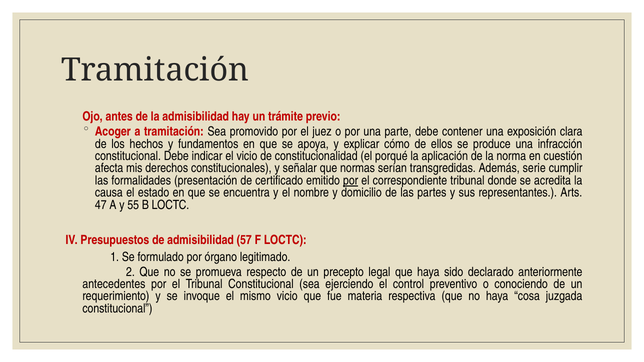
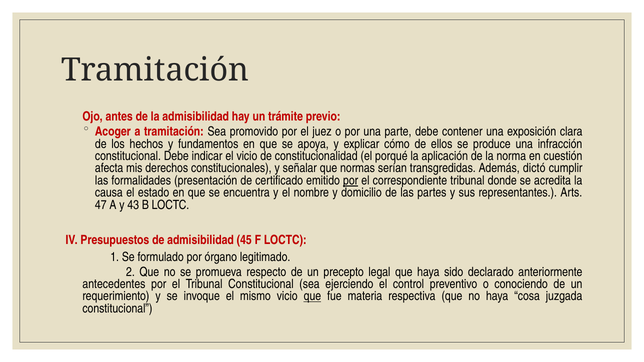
serie: serie -> dictó
55: 55 -> 43
57: 57 -> 45
que at (312, 296) underline: none -> present
